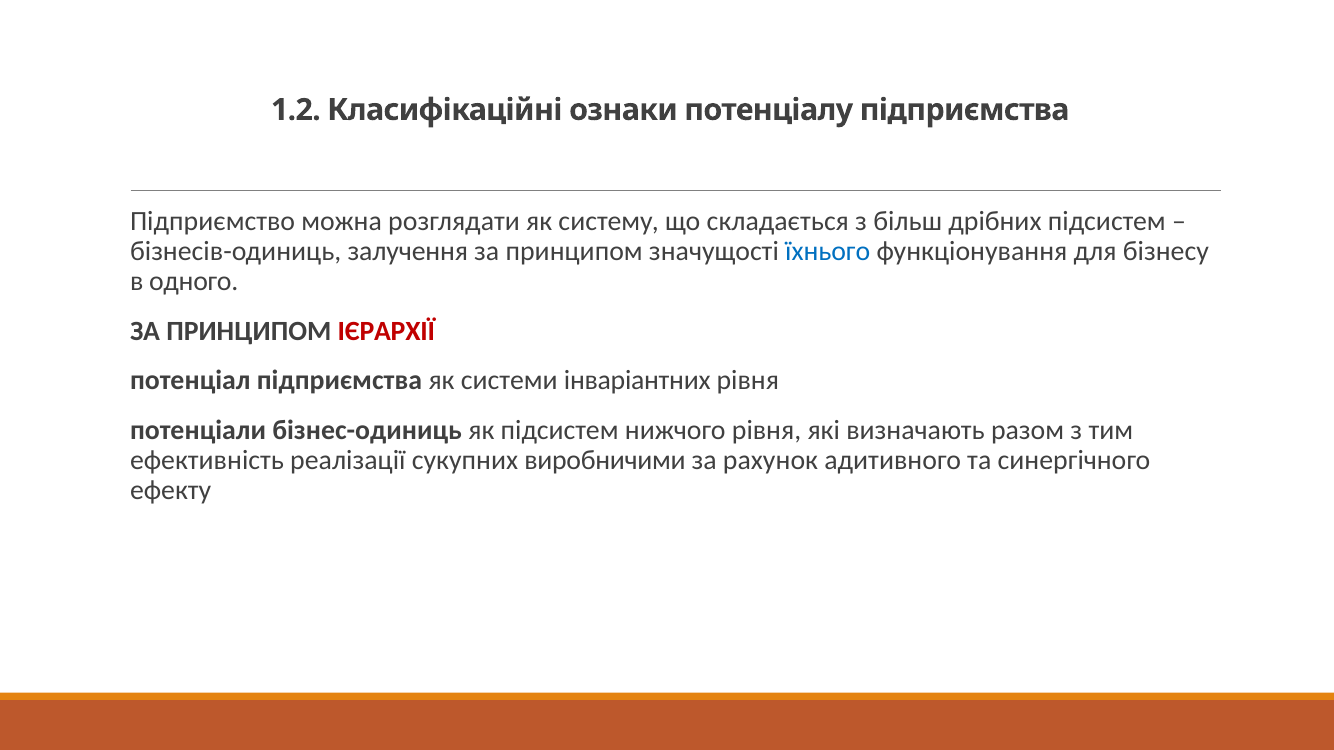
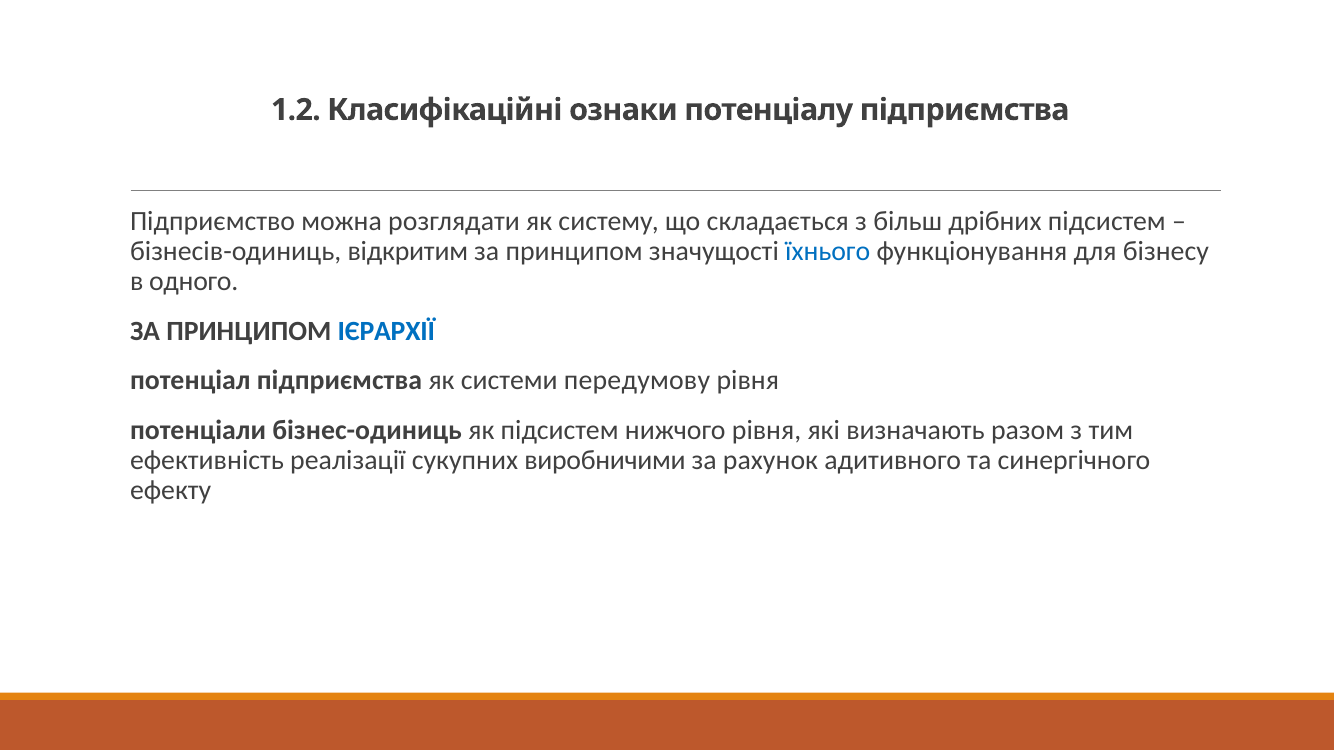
залучення: залучення -> відкритим
ІЄРАРХІЇ colour: red -> blue
інваріантних: інваріантних -> передумову
